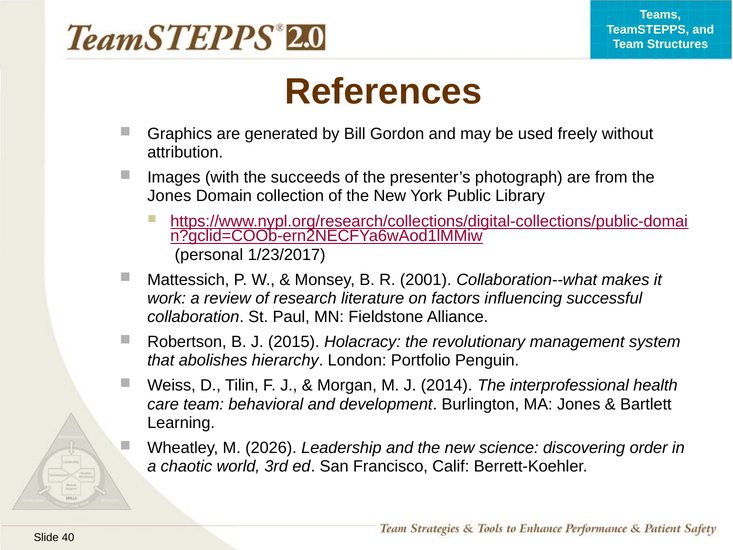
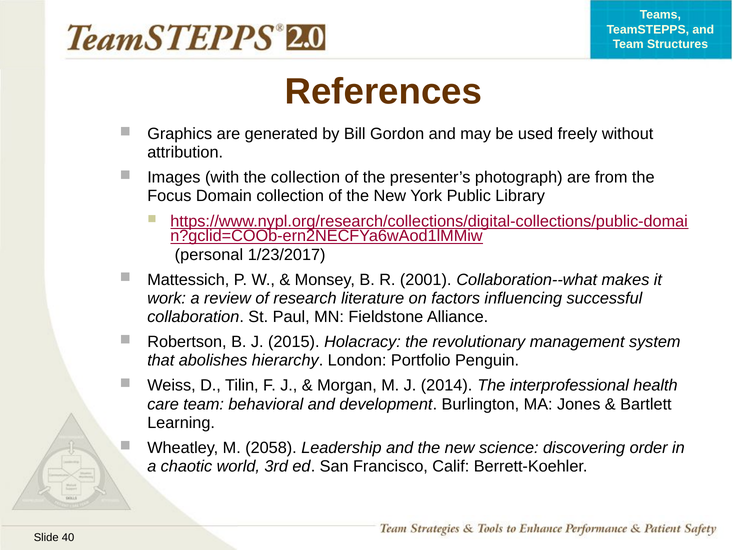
the succeeds: succeeds -> collection
Jones at (169, 196): Jones -> Focus
2026: 2026 -> 2058
